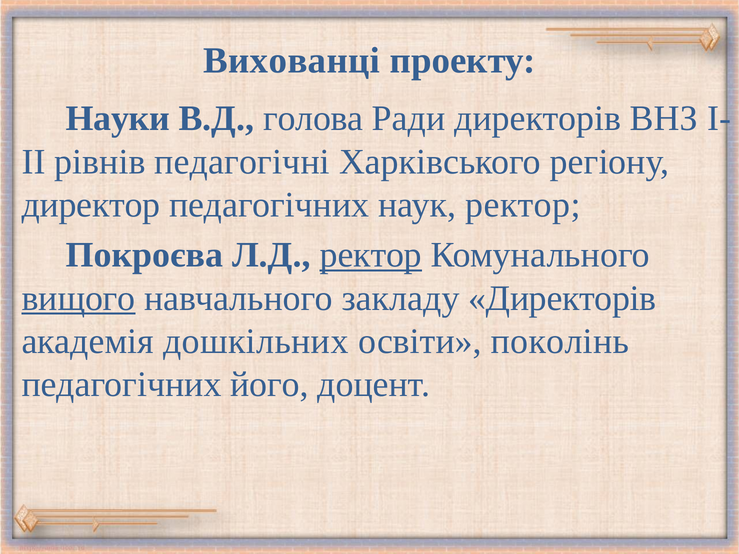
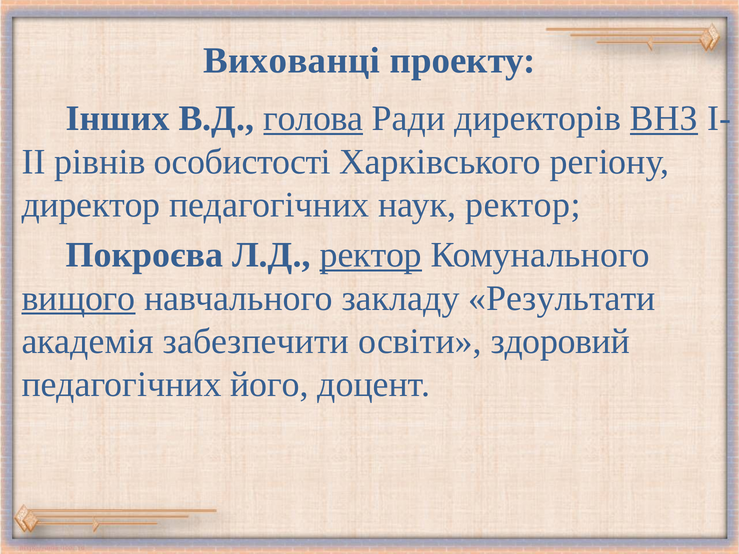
Науки: Науки -> Інших
голова underline: none -> present
ВНЗ underline: none -> present
педагогічні: педагогічні -> особистості
закладу Директорів: Директорів -> Результати
дошкільних: дошкільних -> забезпечити
поколінь: поколінь -> здоровий
